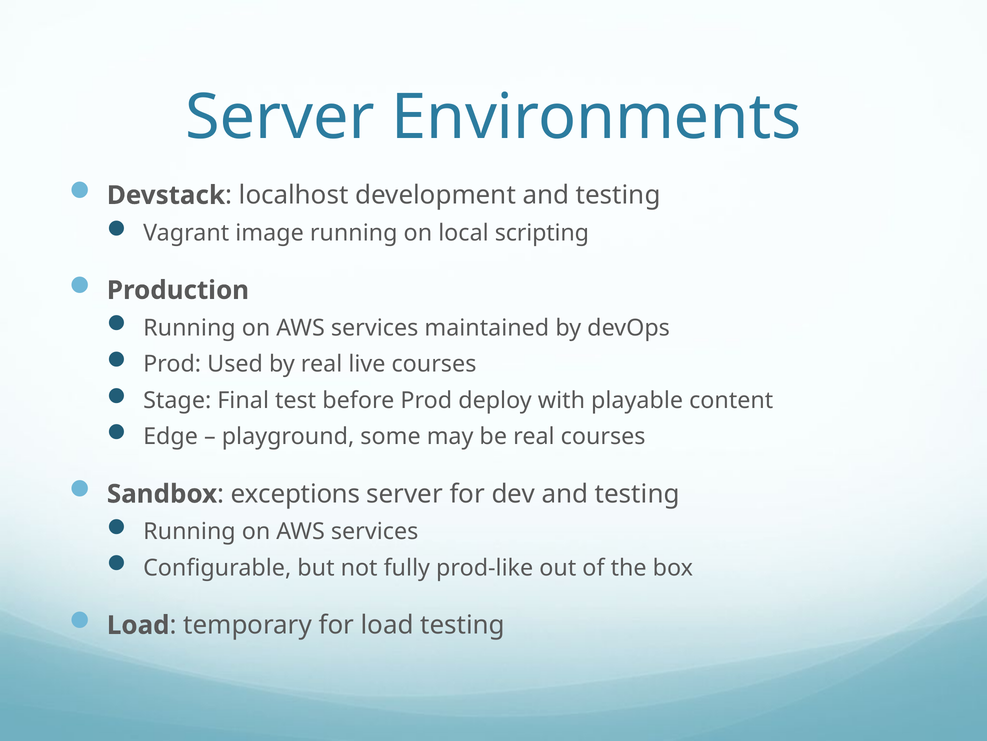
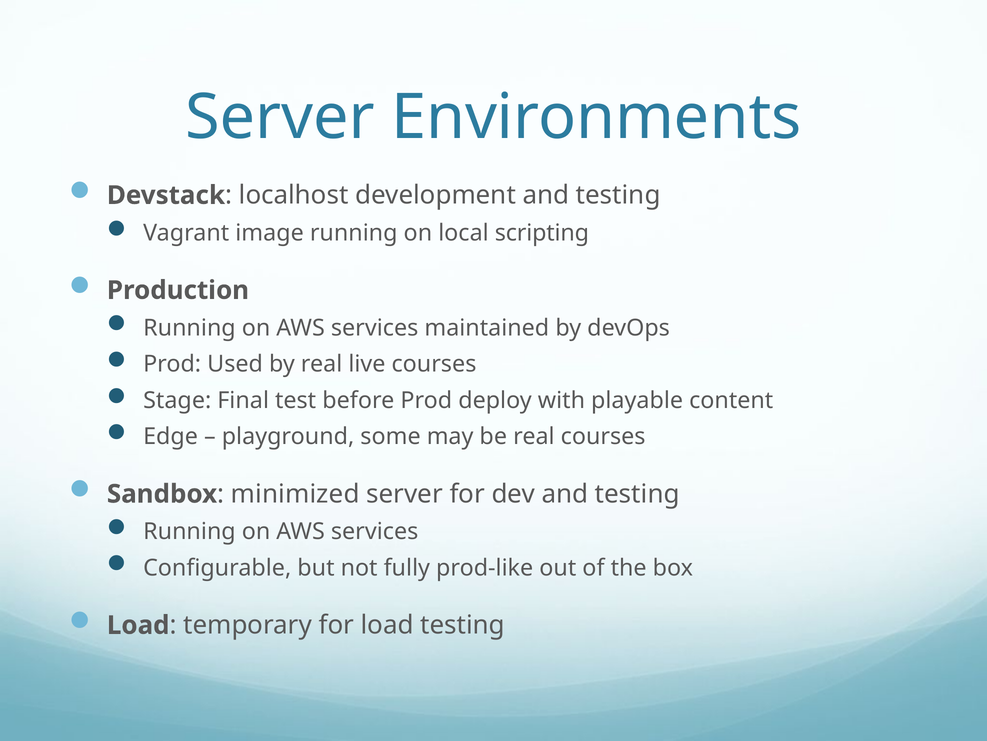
exceptions: exceptions -> minimized
